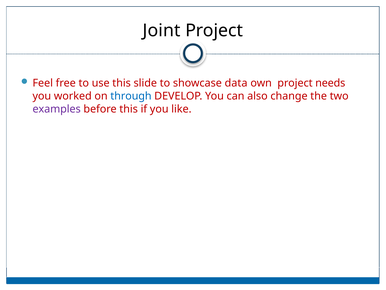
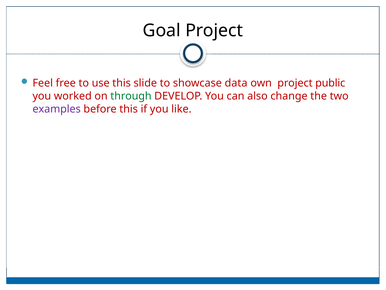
Joint: Joint -> Goal
needs: needs -> public
through colour: blue -> green
